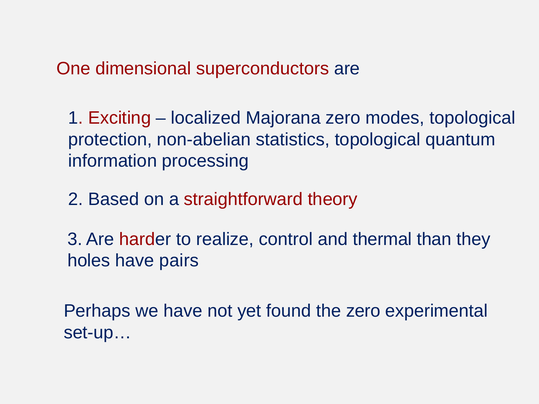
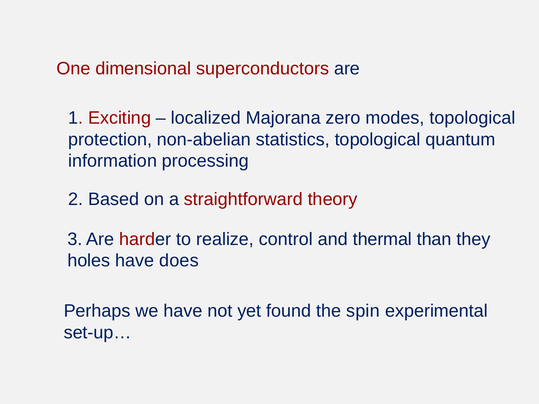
pairs: pairs -> does
the zero: zero -> spin
